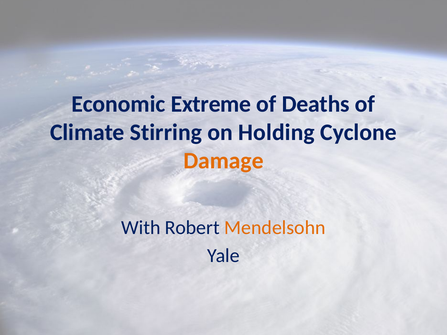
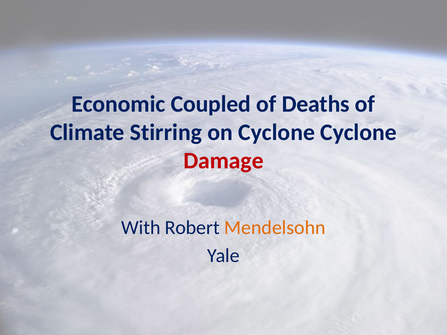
Extreme: Extreme -> Coupled
on Holding: Holding -> Cyclone
Damage colour: orange -> red
